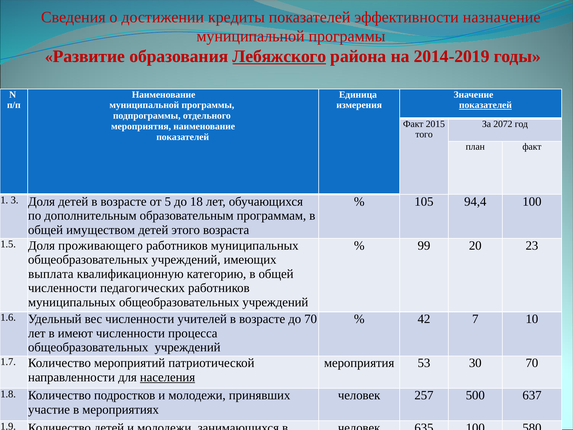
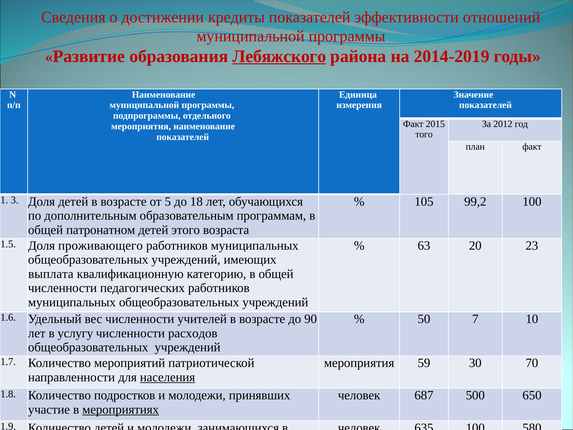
назначение: назначение -> отношений
показателей at (485, 105) underline: present -> none
2072: 2072 -> 2012
94,4: 94,4 -> 99,2
имуществом: имуществом -> патронатном
99: 99 -> 63
до 70: 70 -> 90
42: 42 -> 50
имеют: имеют -> услугу
процесса: процесса -> расходов
53: 53 -> 59
257: 257 -> 687
637: 637 -> 650
мероприятиях underline: none -> present
